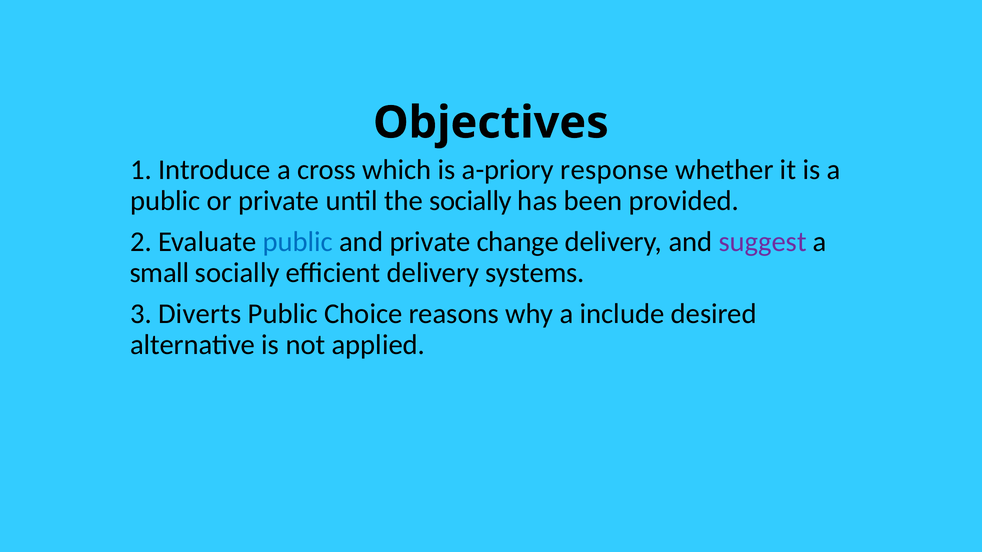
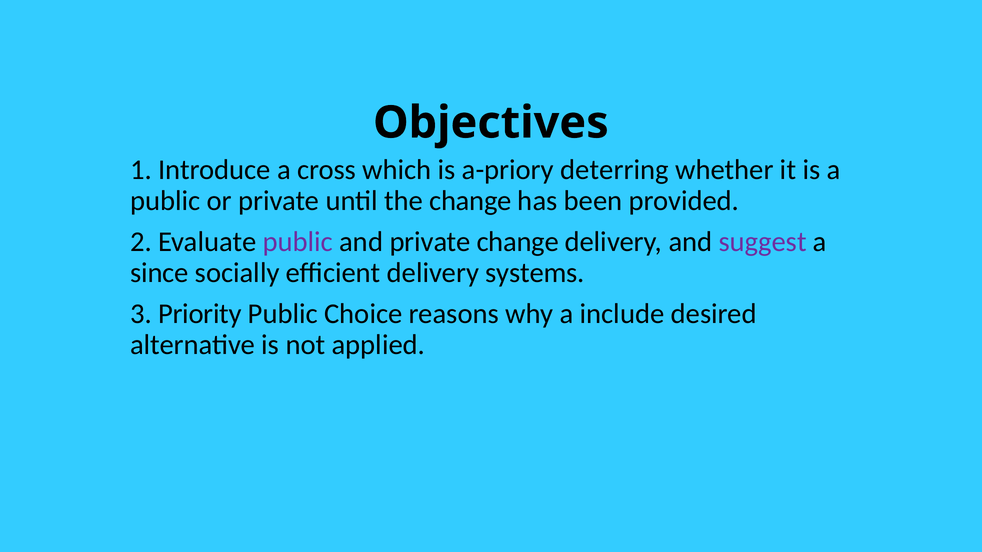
response: response -> deterring
the socially: socially -> change
public at (298, 242) colour: blue -> purple
small: small -> since
Diverts: Diverts -> Priority
